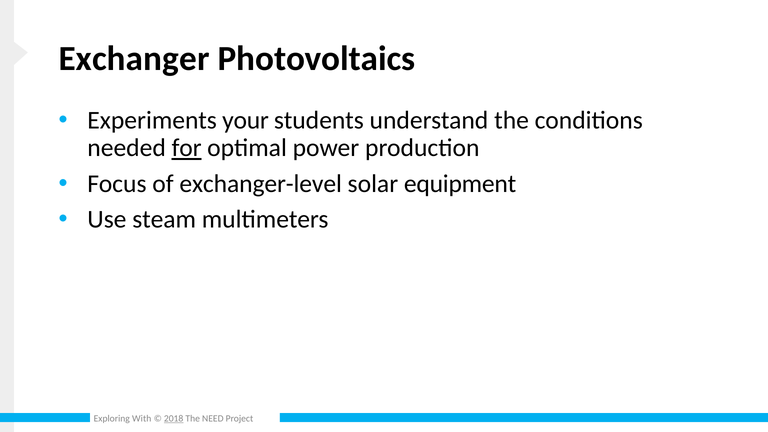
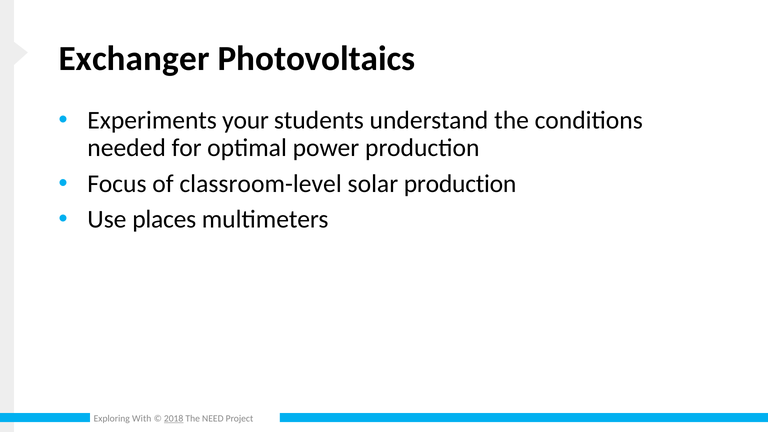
for underline: present -> none
exchanger-level: exchanger-level -> classroom-level
solar equipment: equipment -> production
steam: steam -> places
